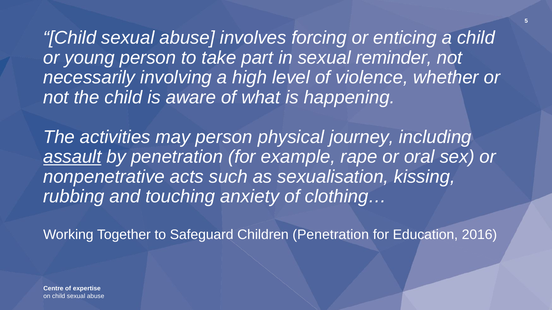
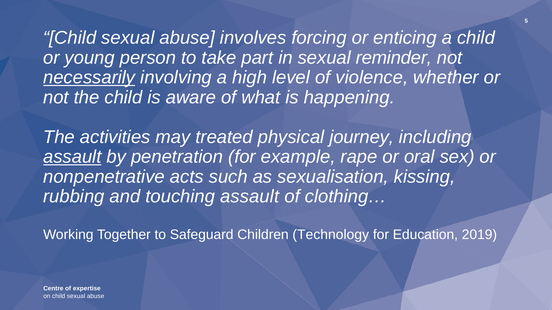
necessarily underline: none -> present
may person: person -> treated
touching anxiety: anxiety -> assault
Children Penetration: Penetration -> Technology
2016: 2016 -> 2019
